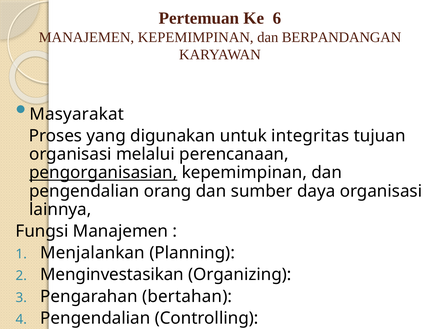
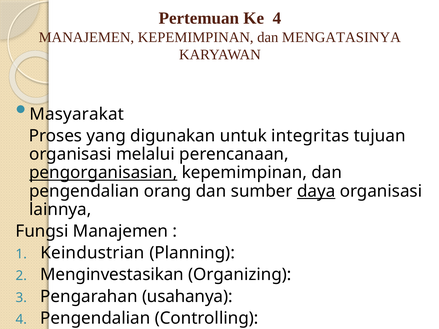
Ke 6: 6 -> 4
BERPANDANGAN: BERPANDANGAN -> MENGATASINYA
daya underline: none -> present
Menjalankan: Menjalankan -> Keindustrian
bertahan: bertahan -> usahanya
